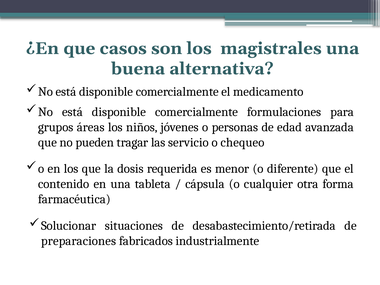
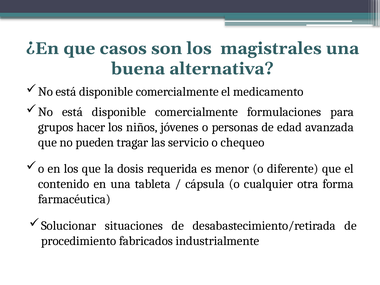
áreas: áreas -> hacer
preparaciones: preparaciones -> procedimiento
